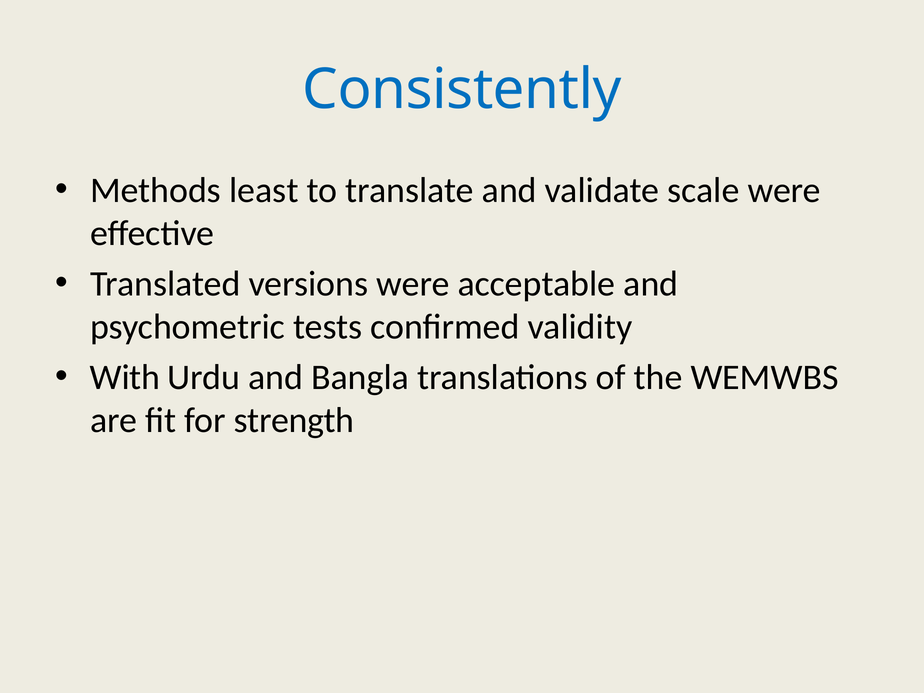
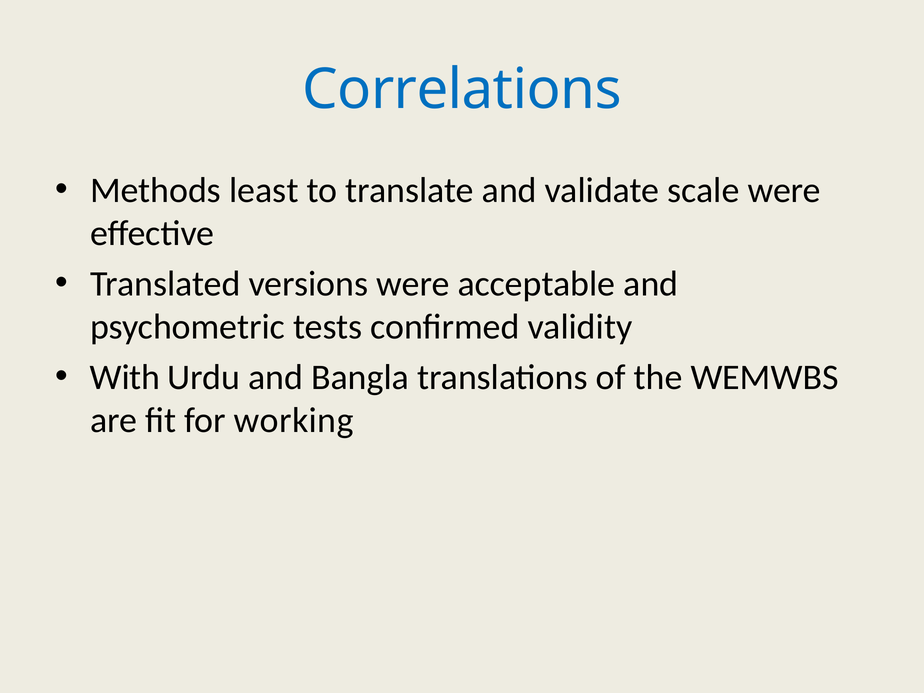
Consistently: Consistently -> Correlations
strength: strength -> working
